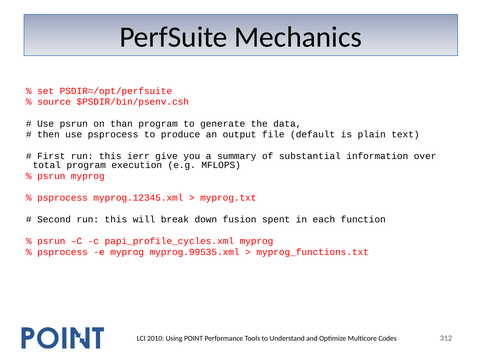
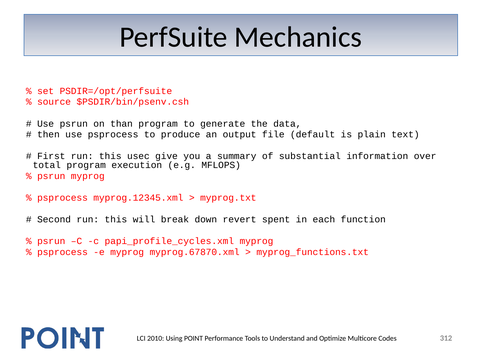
ierr: ierr -> usec
fusion: fusion -> revert
myprog.99535.xml: myprog.99535.xml -> myprog.67870.xml
